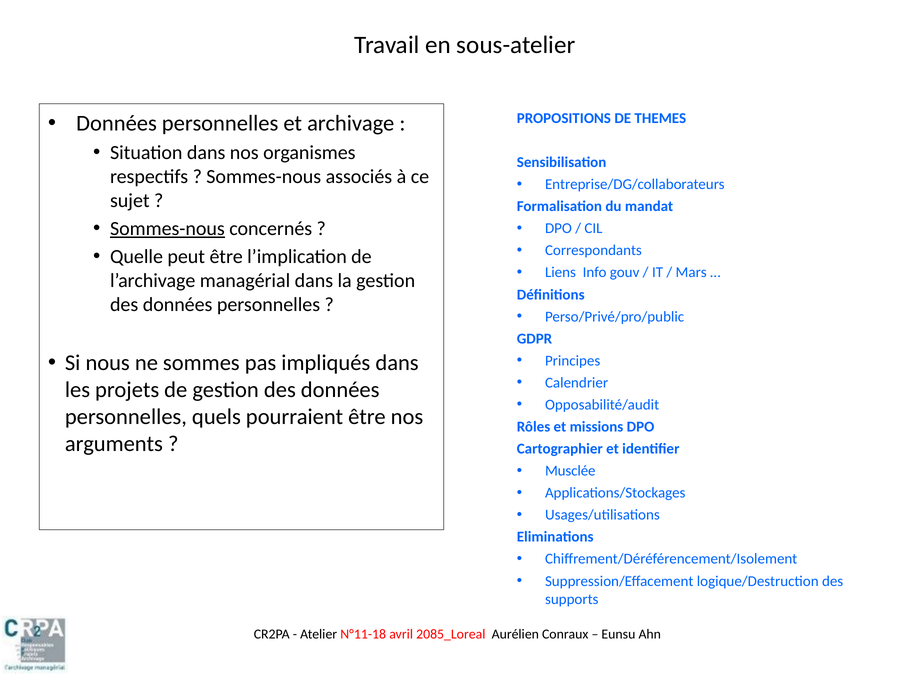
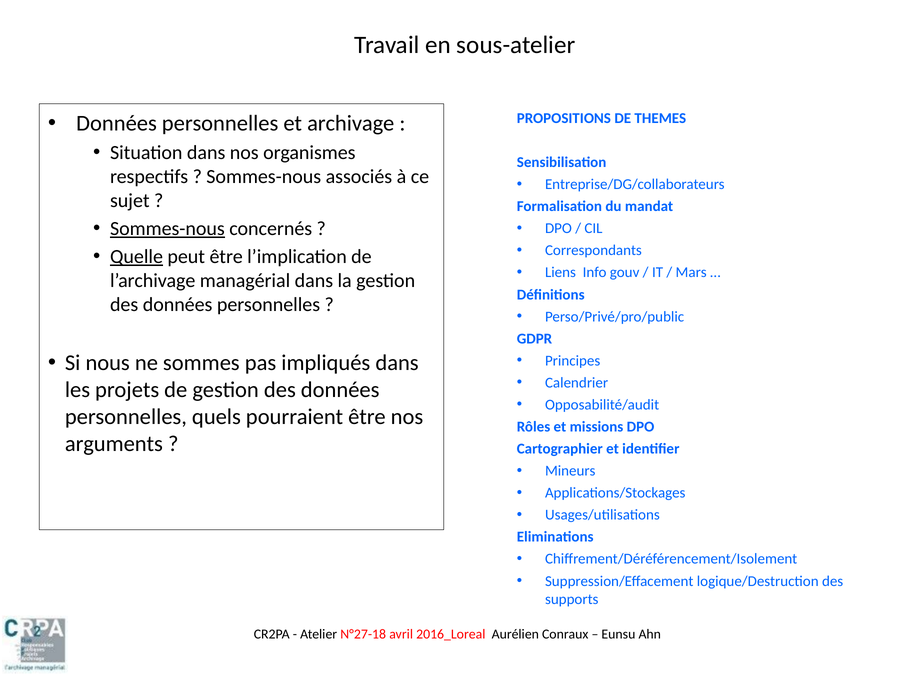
Quelle underline: none -> present
Musclée: Musclée -> Mineurs
N°11-18: N°11-18 -> N°27-18
2085_Loreal: 2085_Loreal -> 2016_Loreal
